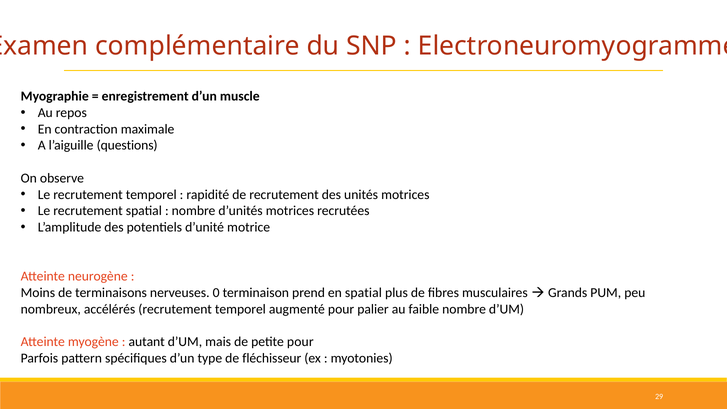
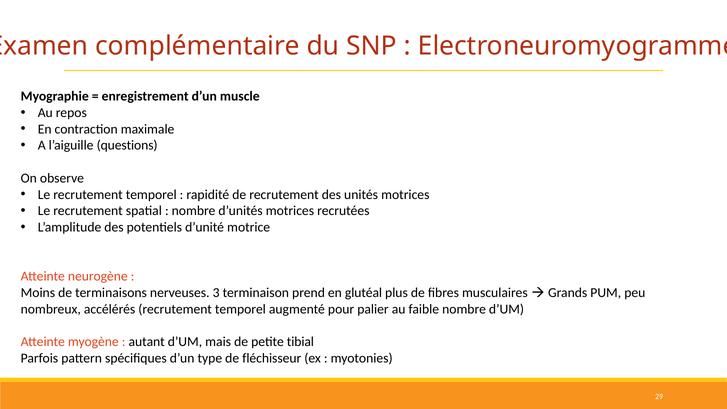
0: 0 -> 3
en spatial: spatial -> glutéal
petite pour: pour -> tibial
